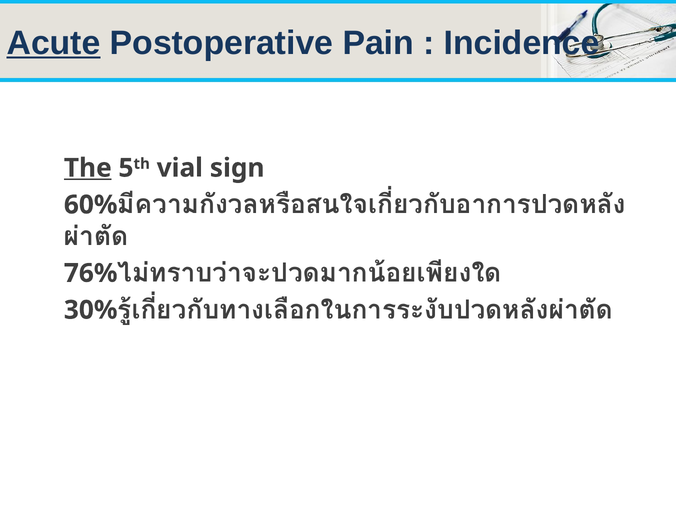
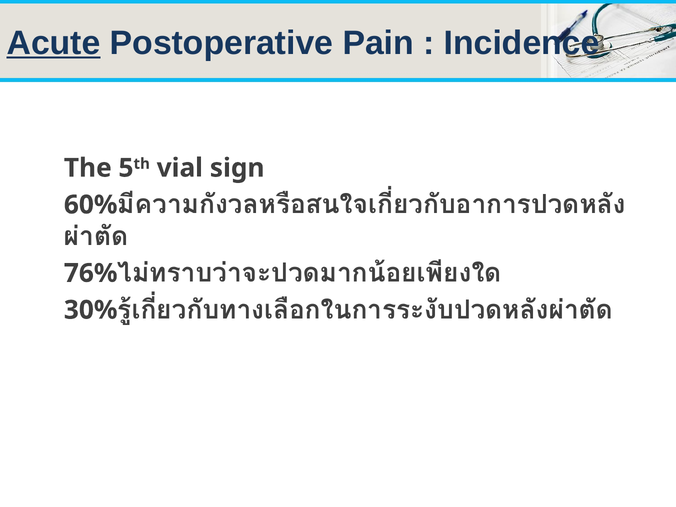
The underline: present -> none
